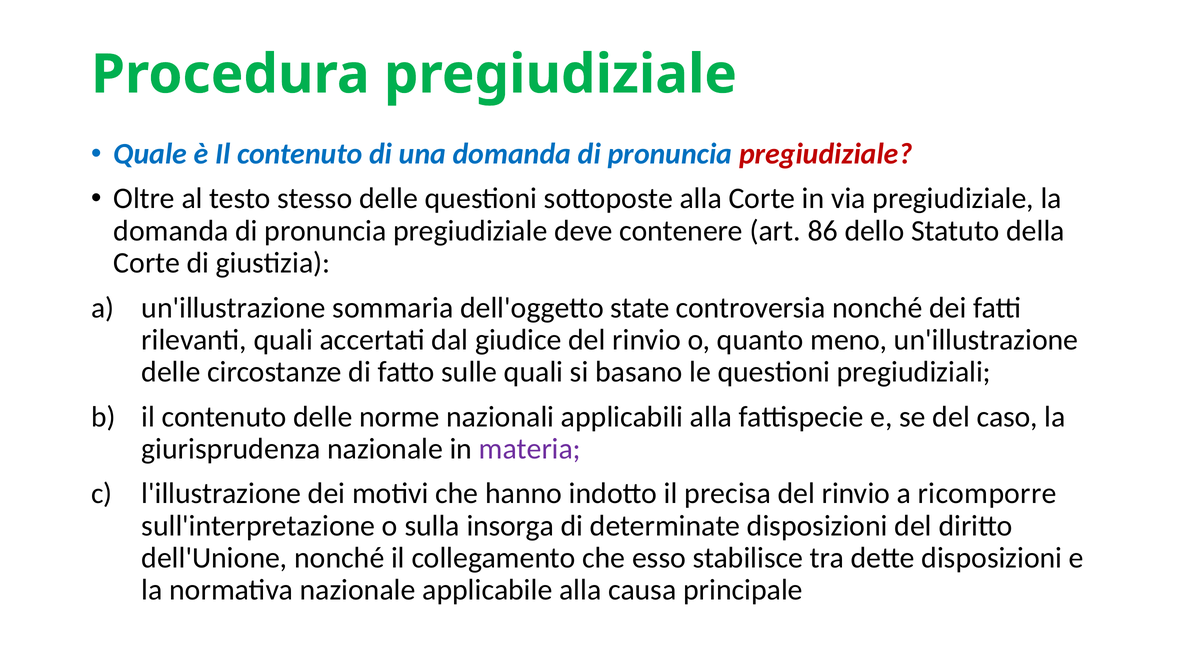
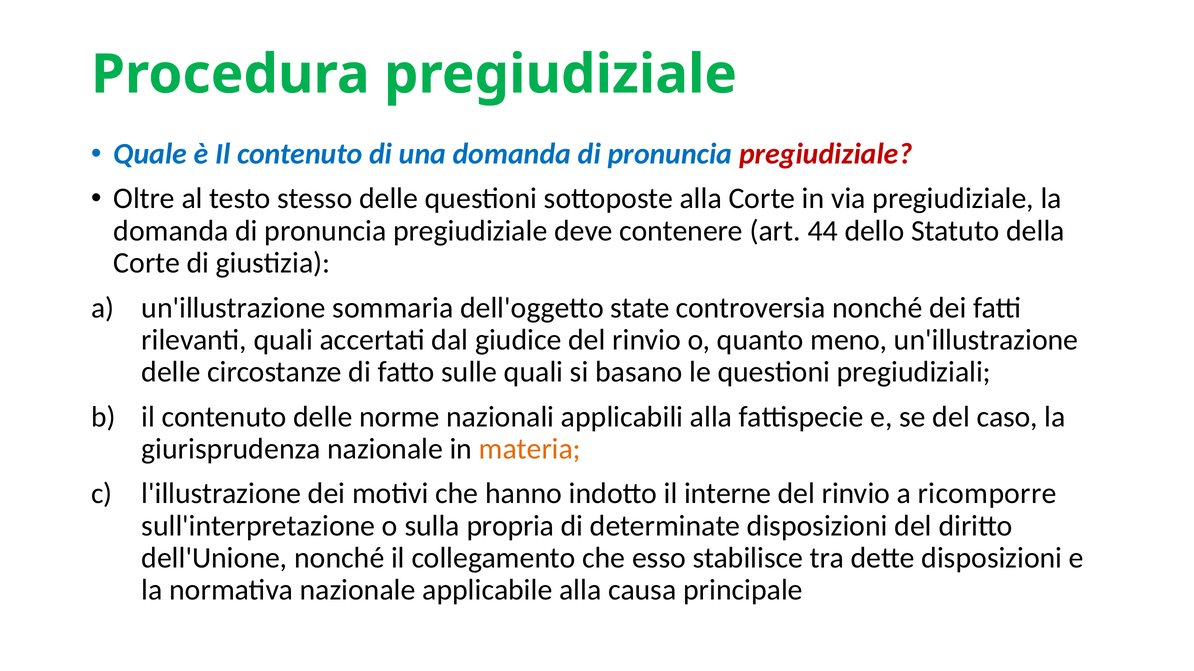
86: 86 -> 44
materia colour: purple -> orange
precisa: precisa -> interne
insorga: insorga -> propria
